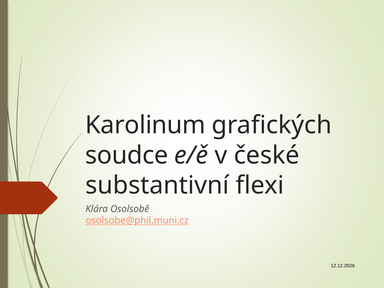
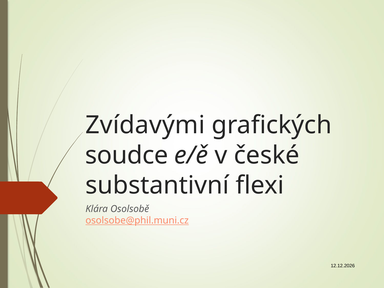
Karolinum: Karolinum -> Zvídavými
